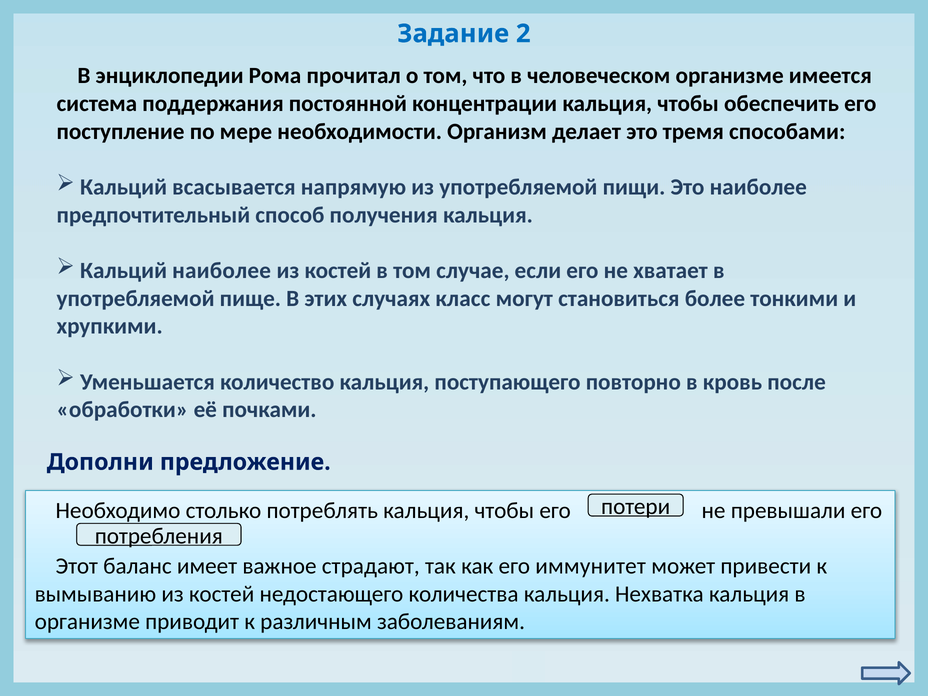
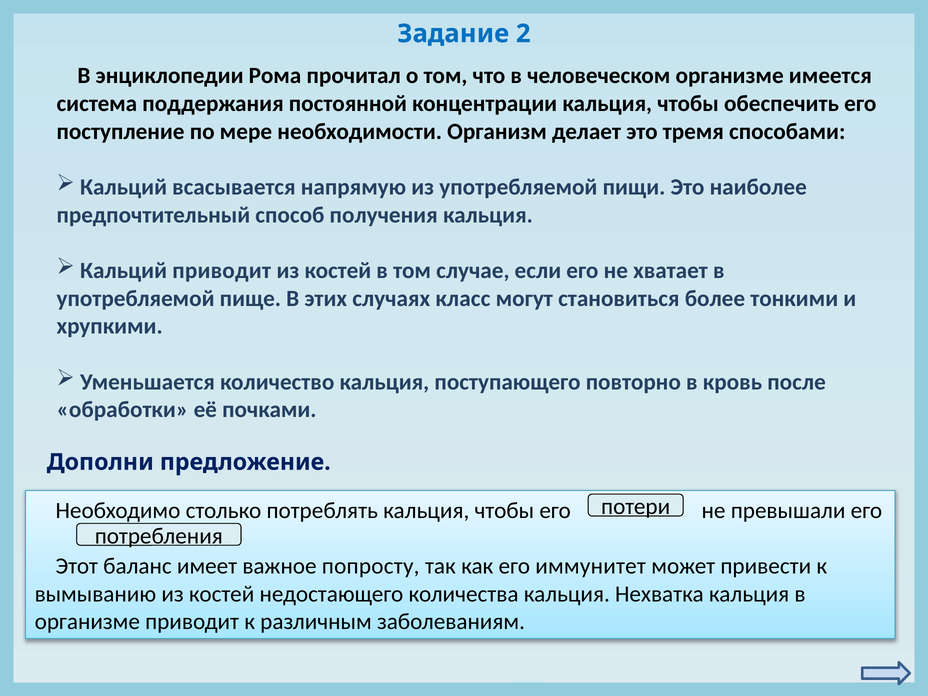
Кальций наиболее: наиболее -> приводит
страдают: страдают -> попросту
